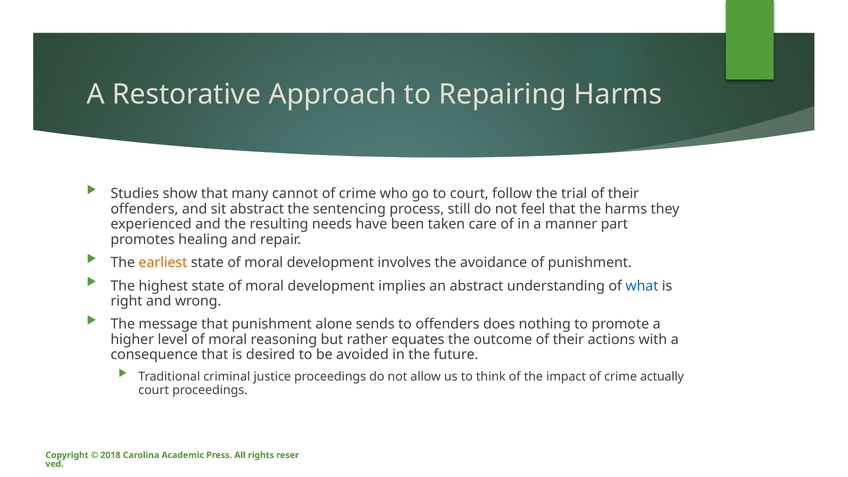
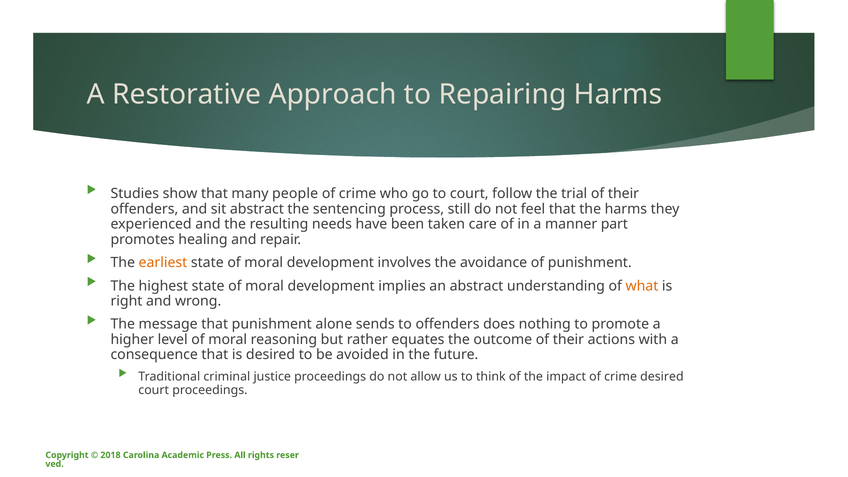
cannot: cannot -> people
what colour: blue -> orange
crime actually: actually -> desired
